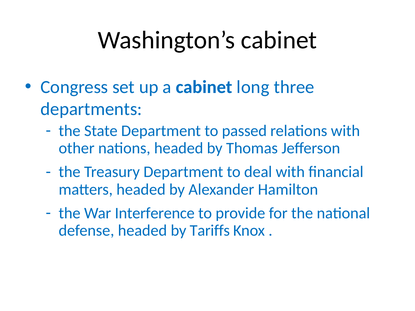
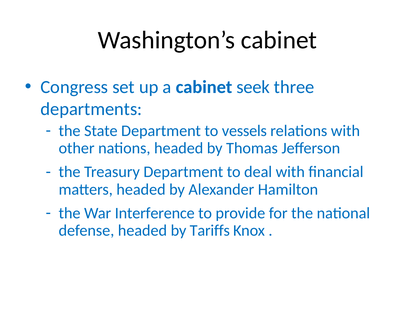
long: long -> seek
passed: passed -> vessels
